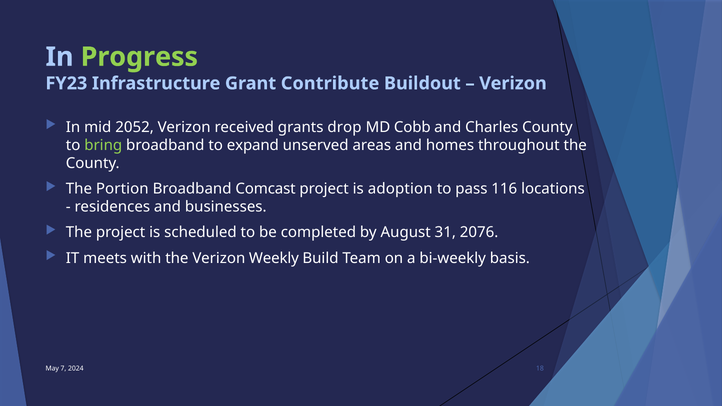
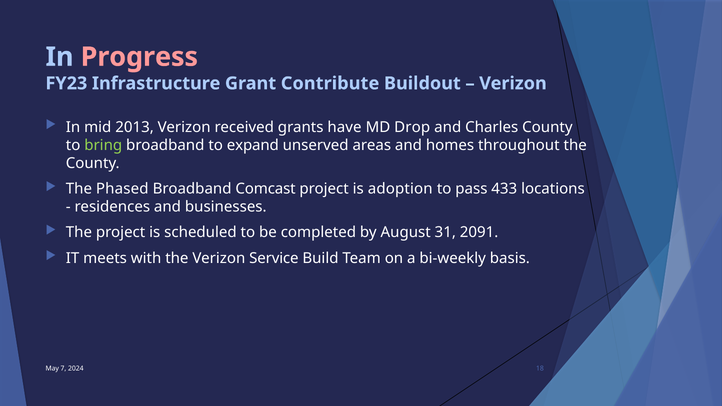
Progress colour: light green -> pink
2052: 2052 -> 2013
drop: drop -> have
Cobb: Cobb -> Drop
Portion: Portion -> Phased
116: 116 -> 433
2076: 2076 -> 2091
Weekly: Weekly -> Service
